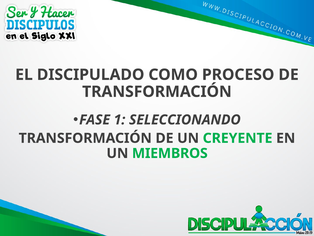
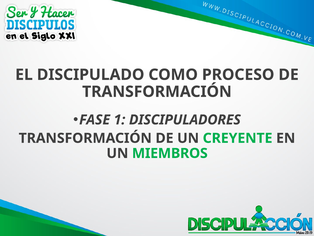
SELECCIONANDO: SELECCIONANDO -> DISCIPULADORES
